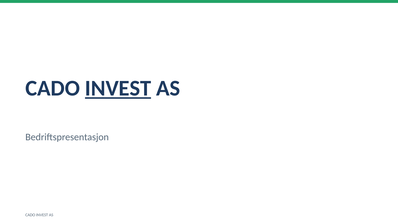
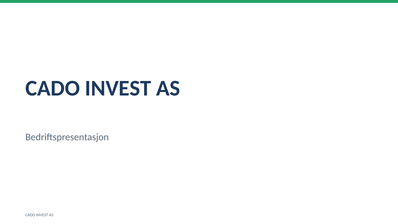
INVEST at (118, 88) underline: present -> none
